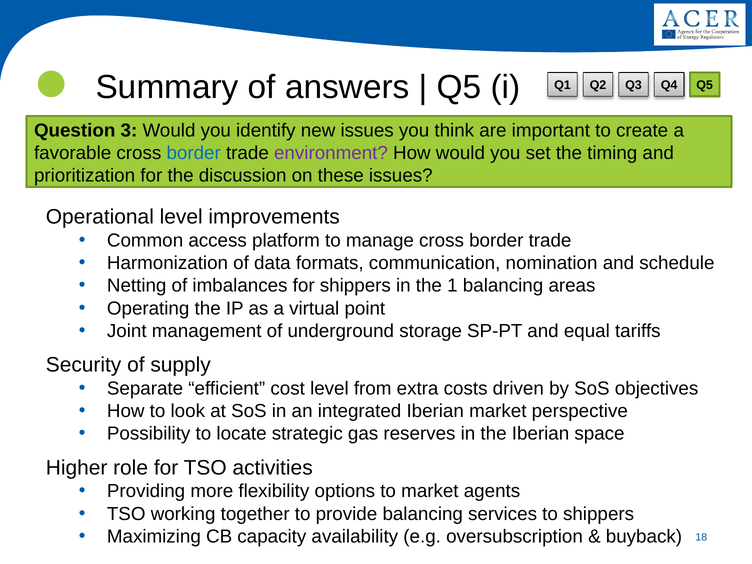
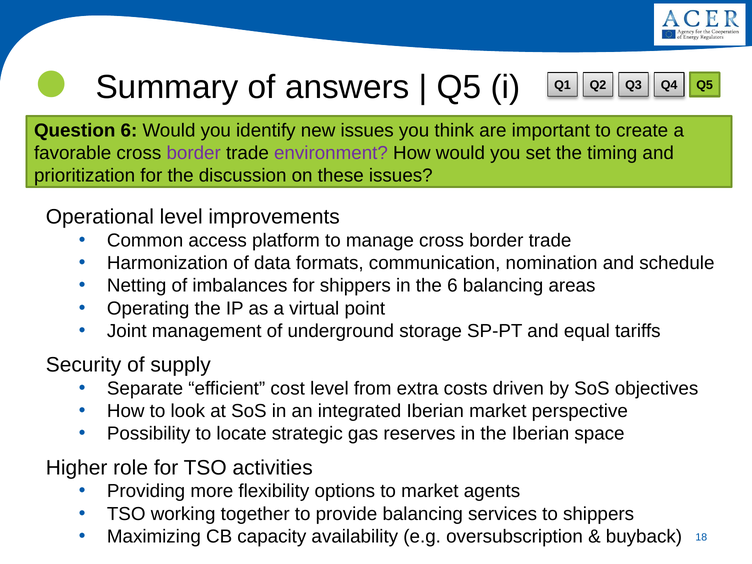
Question 3: 3 -> 6
border at (194, 153) colour: blue -> purple
the 1: 1 -> 6
